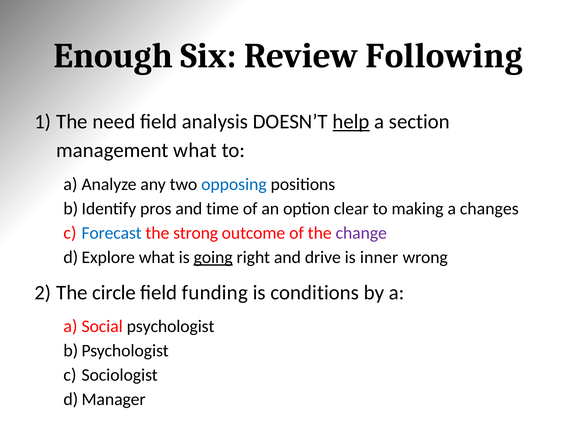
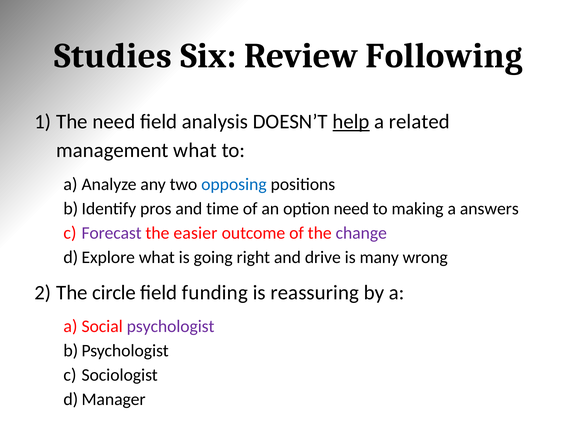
Enough: Enough -> Studies
section: section -> related
option clear: clear -> need
changes: changes -> answers
Forecast colour: blue -> purple
strong: strong -> easier
going underline: present -> none
inner: inner -> many
conditions: conditions -> reassuring
psychologist colour: black -> purple
